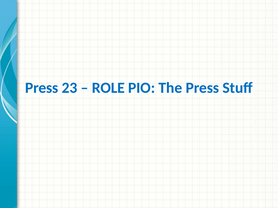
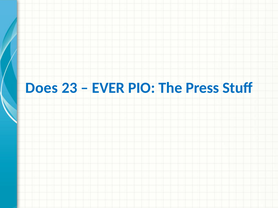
Press at (42, 88): Press -> Does
ROLE: ROLE -> EVER
